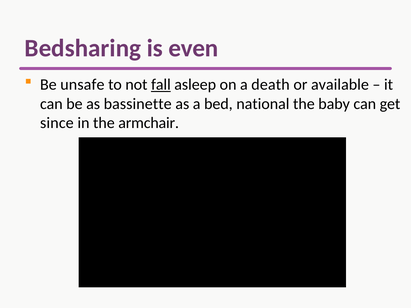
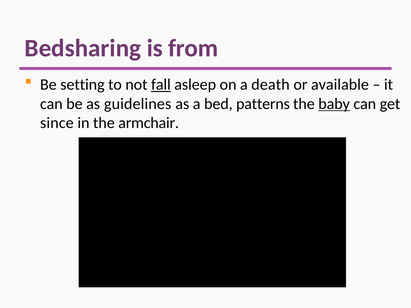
even: even -> from
unsafe: unsafe -> setting
bassinette: bassinette -> guidelines
national: national -> patterns
baby underline: none -> present
